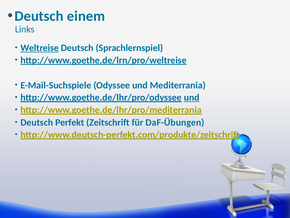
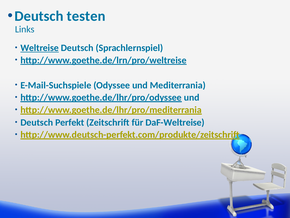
einem: einem -> testen
und at (192, 97) underline: present -> none
DaF-Übungen: DaF-Übungen -> DaF-Weltreise
